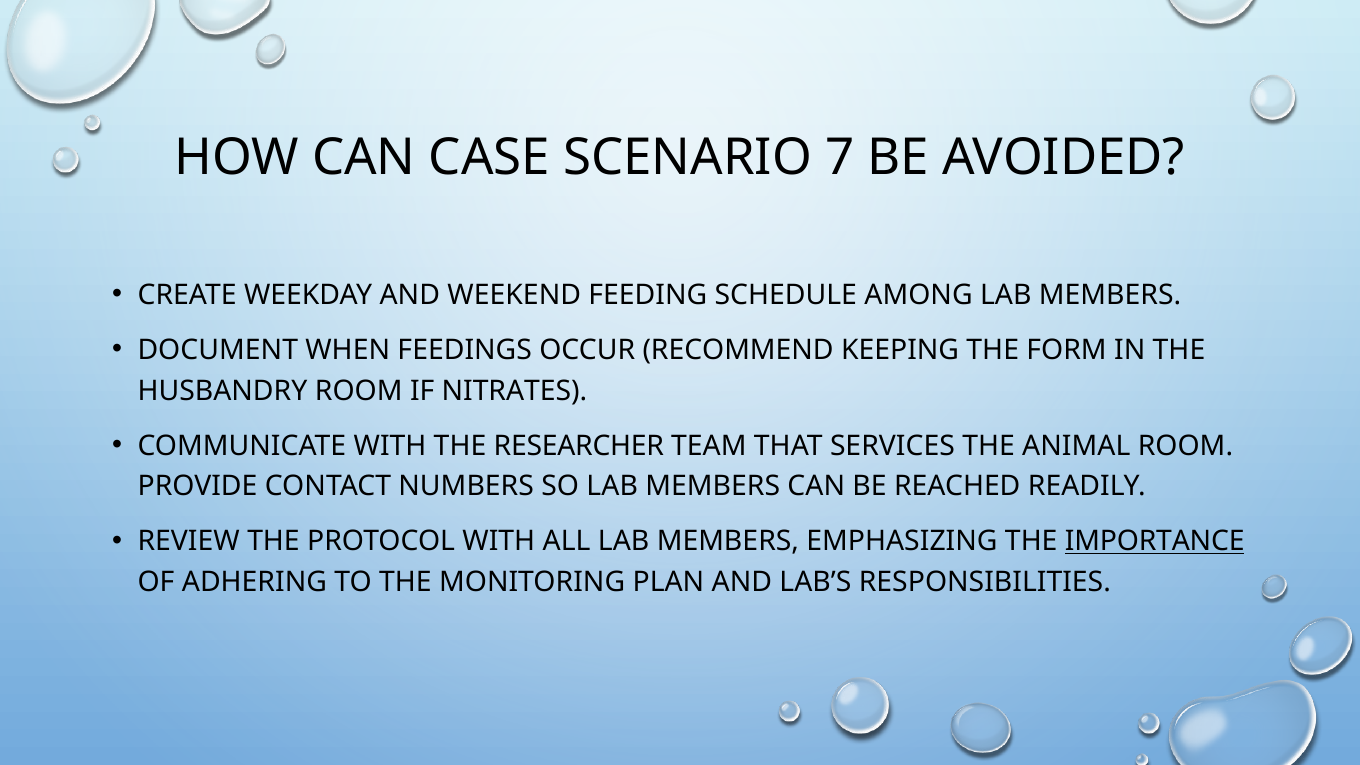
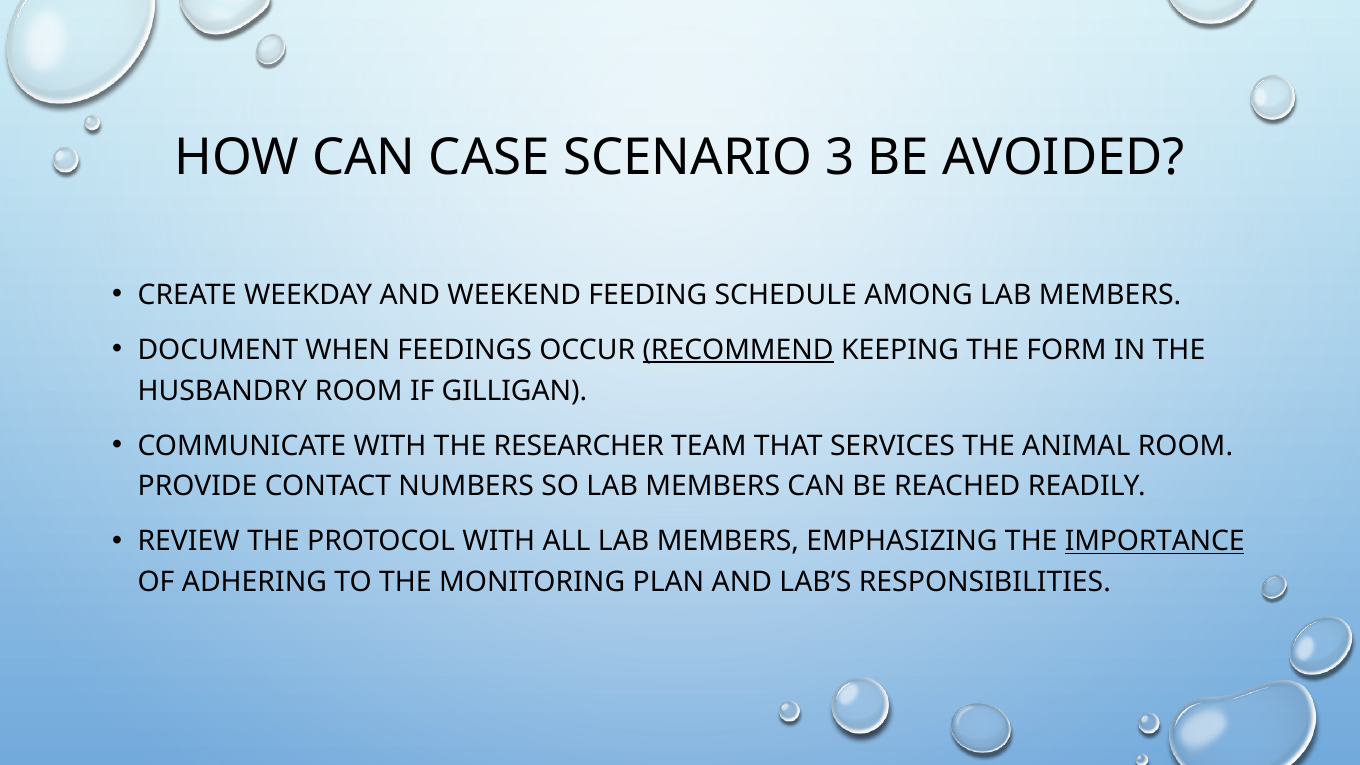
7: 7 -> 3
RECOMMEND underline: none -> present
NITRATES: NITRATES -> GILLIGAN
